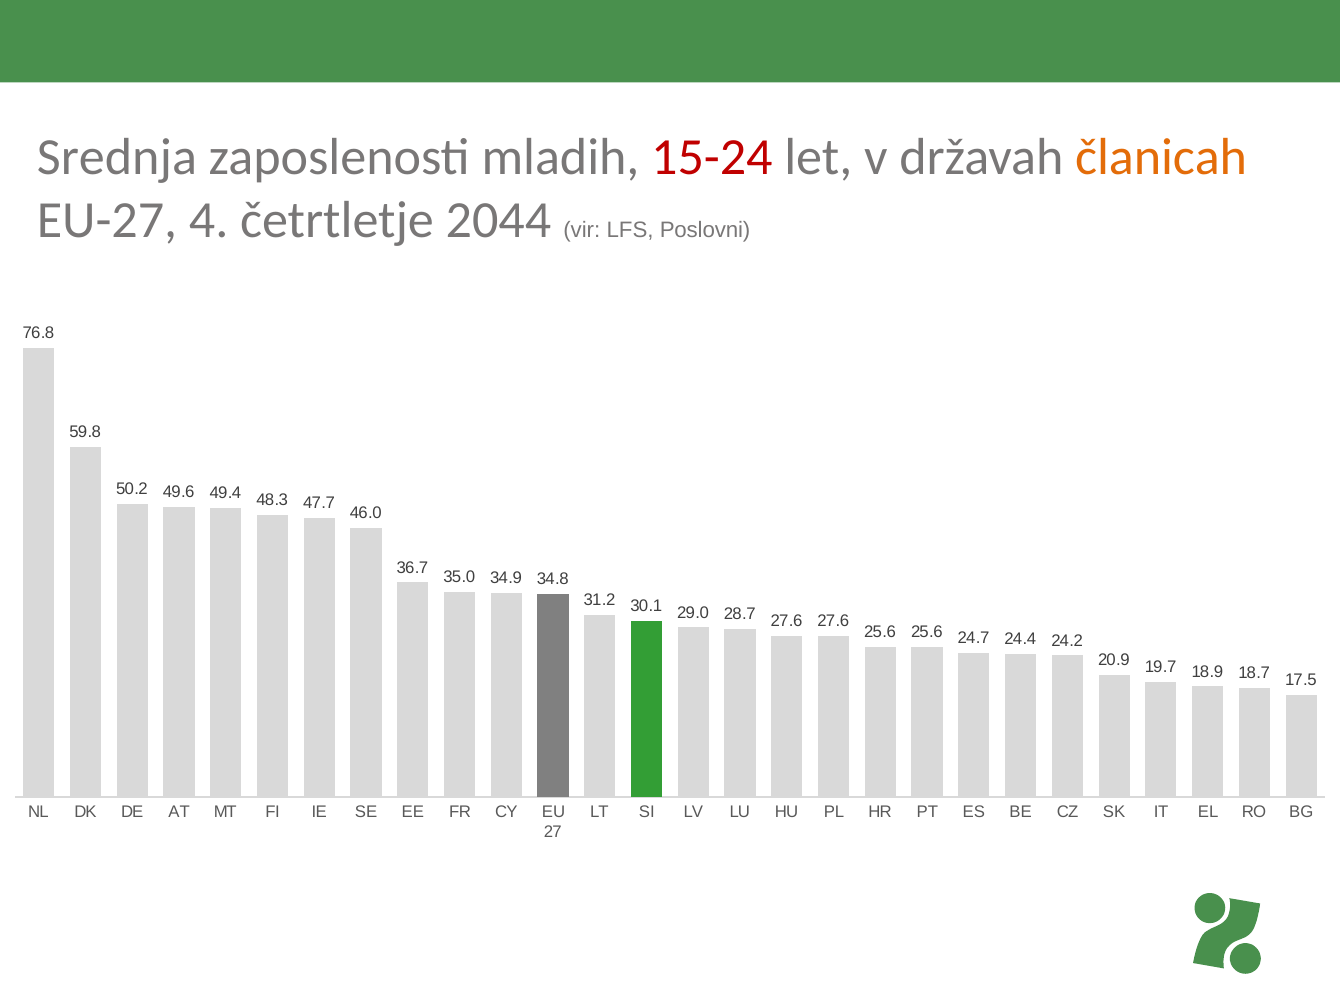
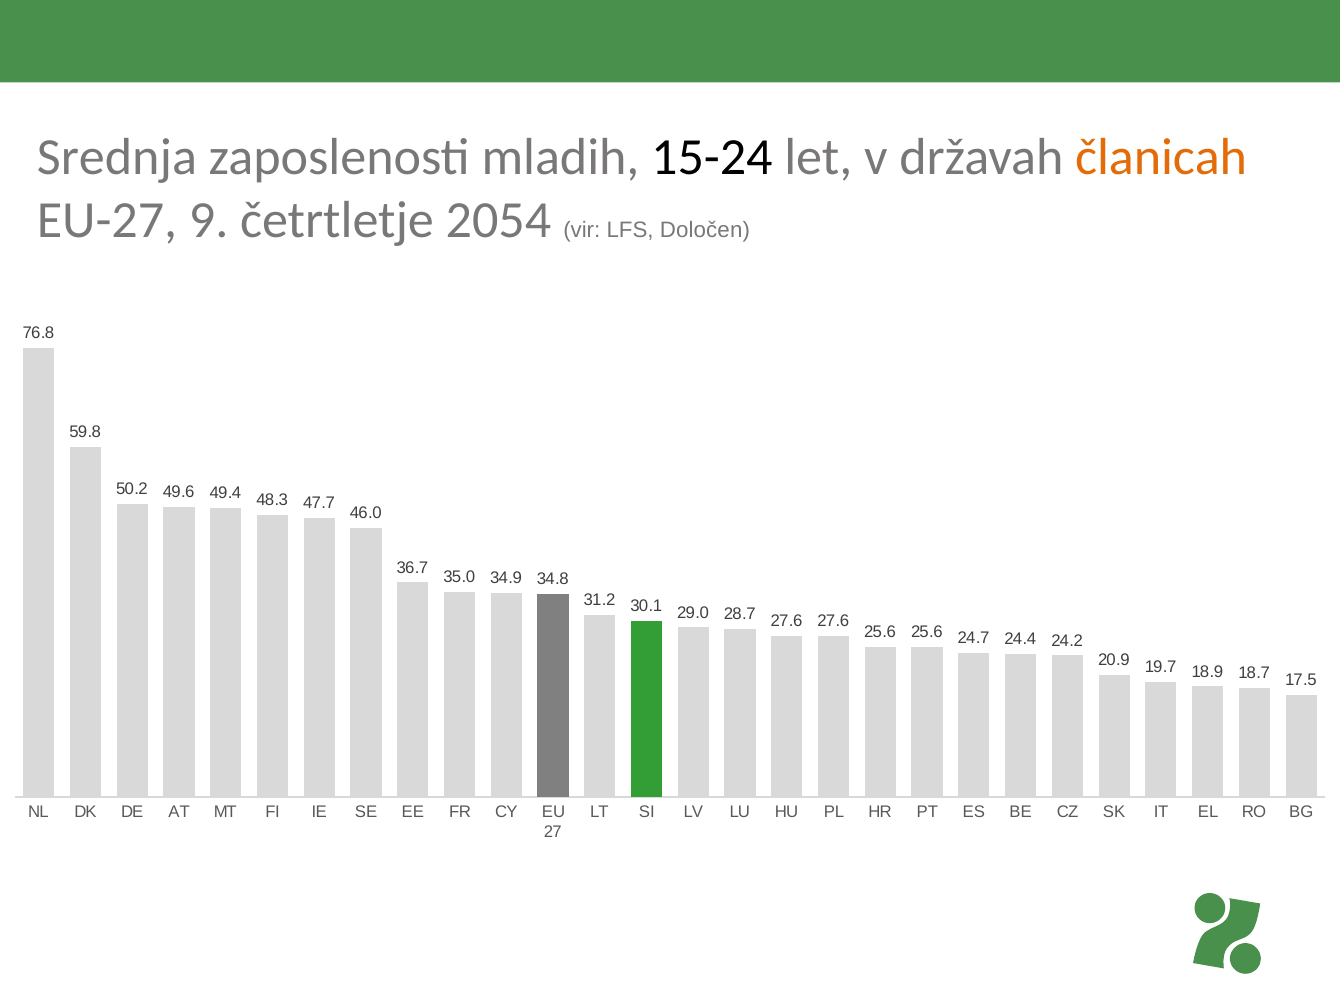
15-24 colour: red -> black
4: 4 -> 9
2044: 2044 -> 2054
Poslovni: Poslovni -> Določen
